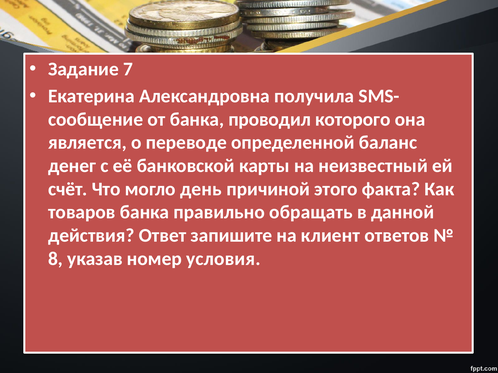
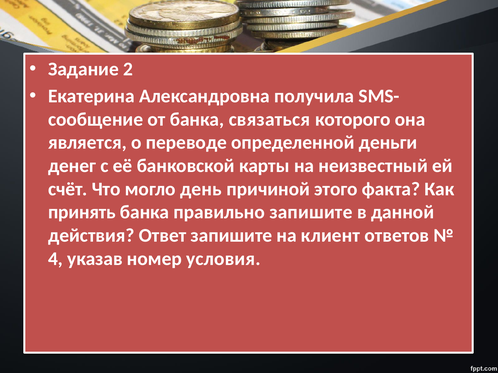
7: 7 -> 2
проводил: проводил -> связаться
баланс: баланс -> деньги
товаров: товаров -> принять
правильно обращать: обращать -> запишите
8: 8 -> 4
